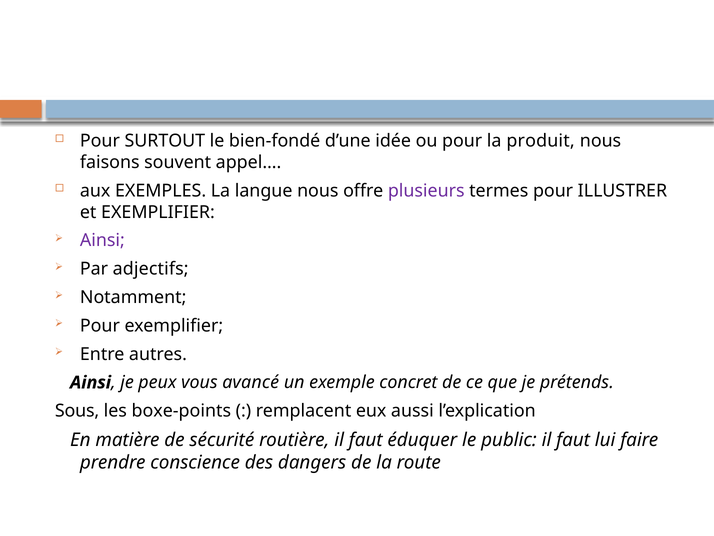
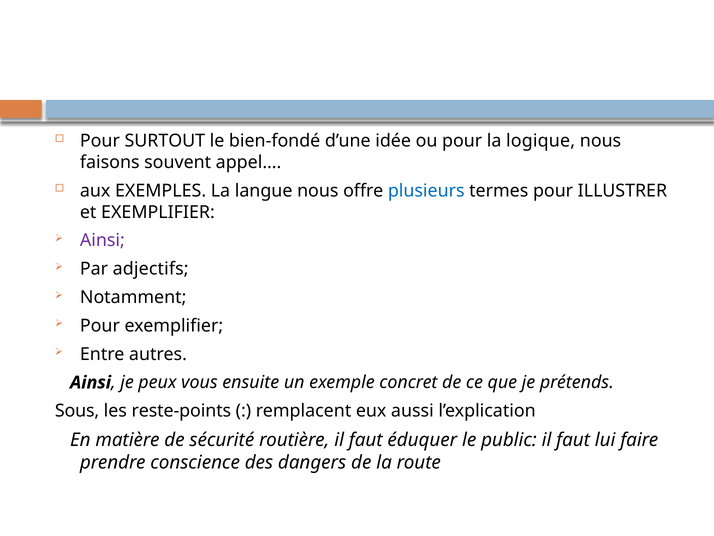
produit: produit -> logique
plusieurs colour: purple -> blue
avancé: avancé -> ensuite
boxe-points: boxe-points -> reste-points
